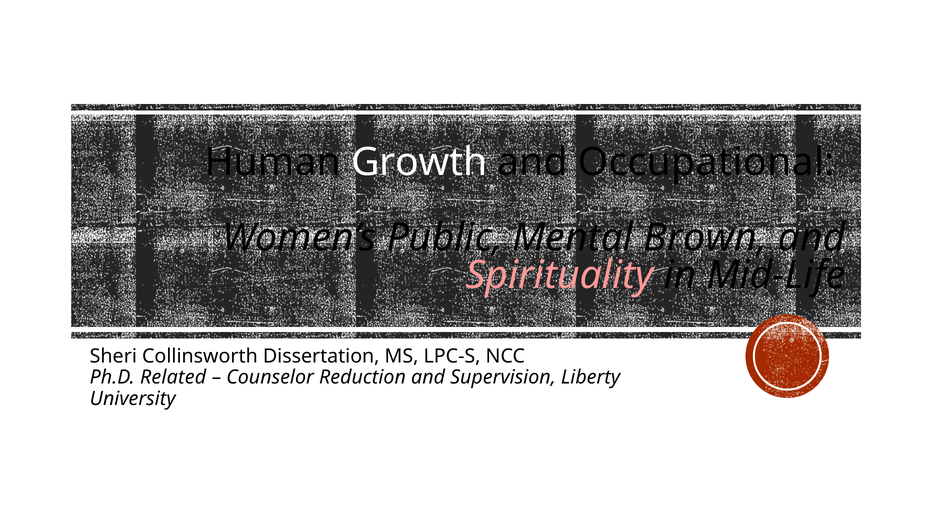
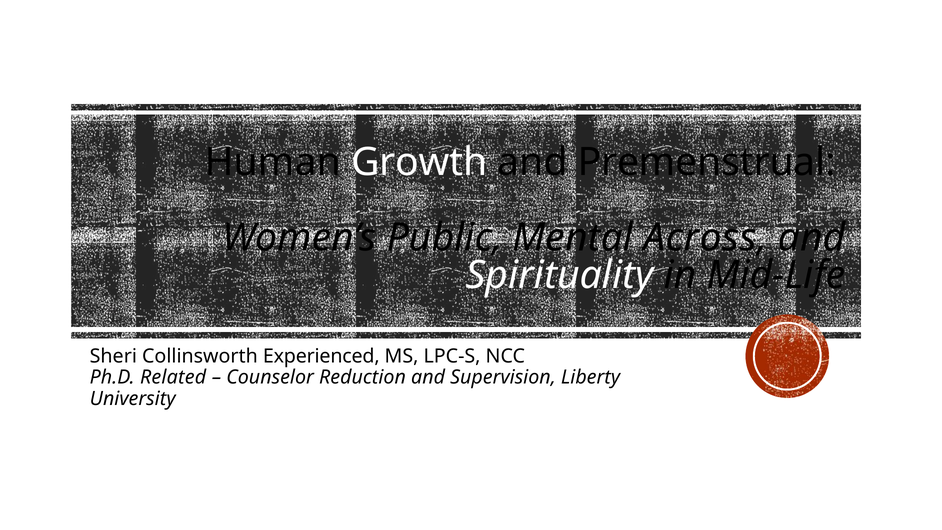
Occupational: Occupational -> Premenstrual
Brown: Brown -> Across
Spirituality colour: pink -> white
Dissertation: Dissertation -> Experienced
